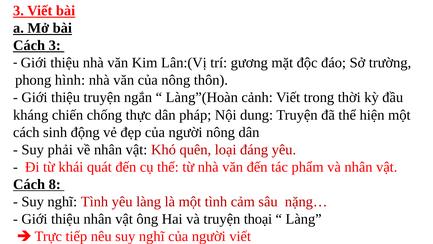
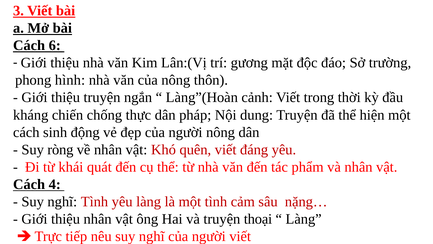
Cách 3: 3 -> 6
phải: phải -> ròng
quên loại: loại -> viết
8: 8 -> 4
